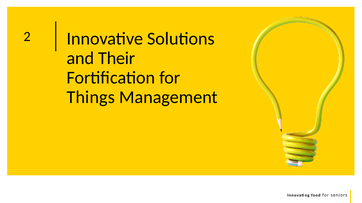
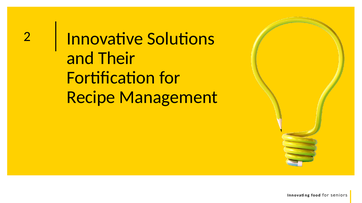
Things: Things -> Recipe
